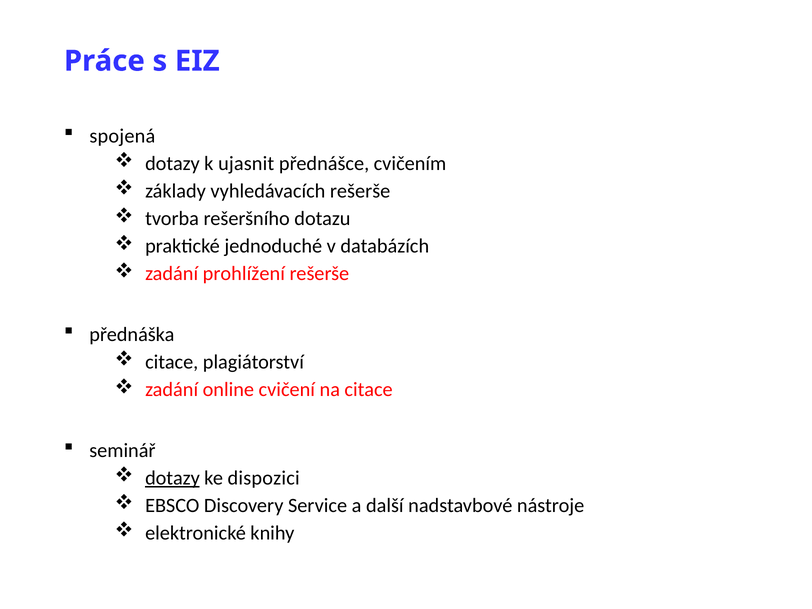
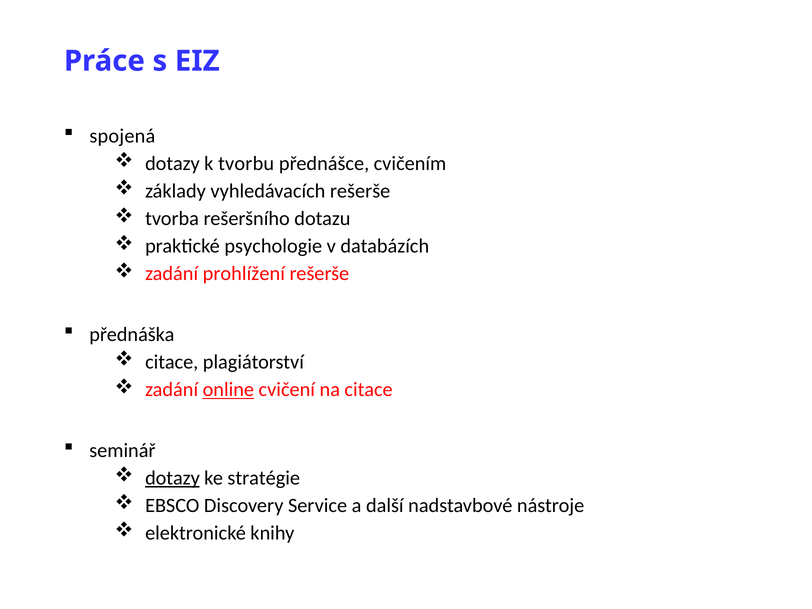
ujasnit: ujasnit -> tvorbu
jednoduché: jednoduché -> psychologie
online underline: none -> present
dispozici: dispozici -> stratégie
